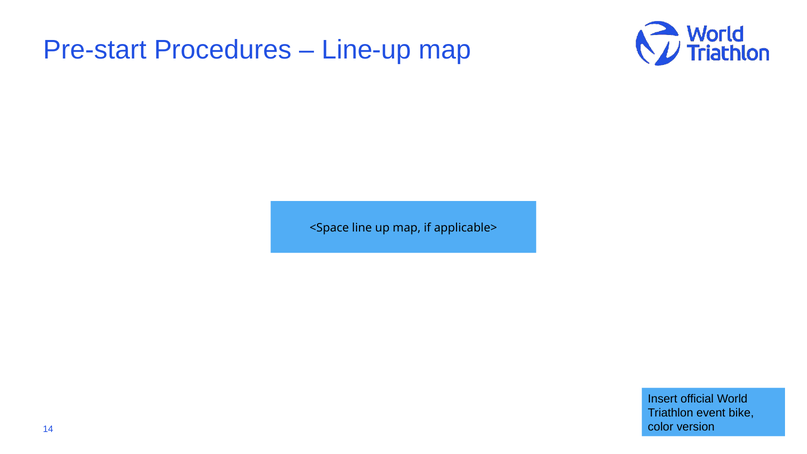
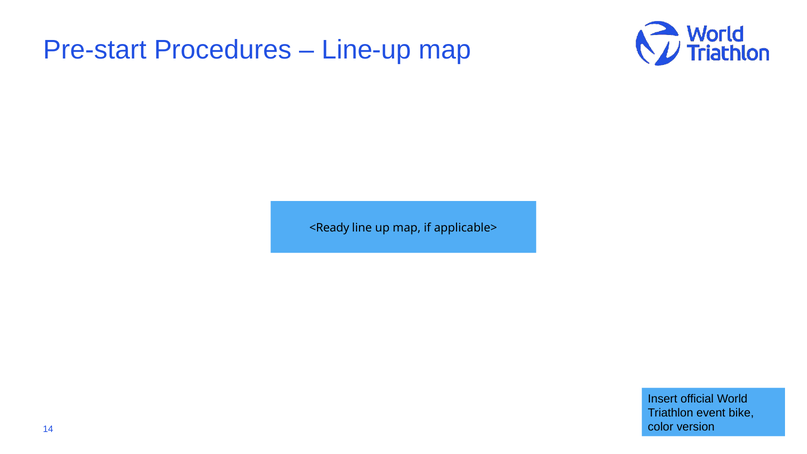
<Space: <Space -> <Ready
